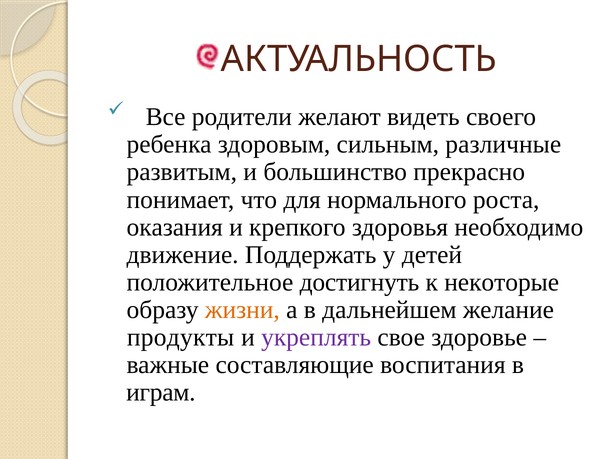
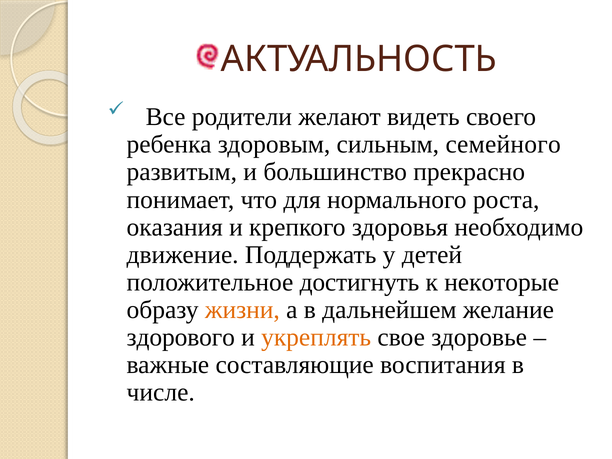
различные: различные -> семейного
продукты: продукты -> здорового
укреплять colour: purple -> orange
играм: играм -> числе
